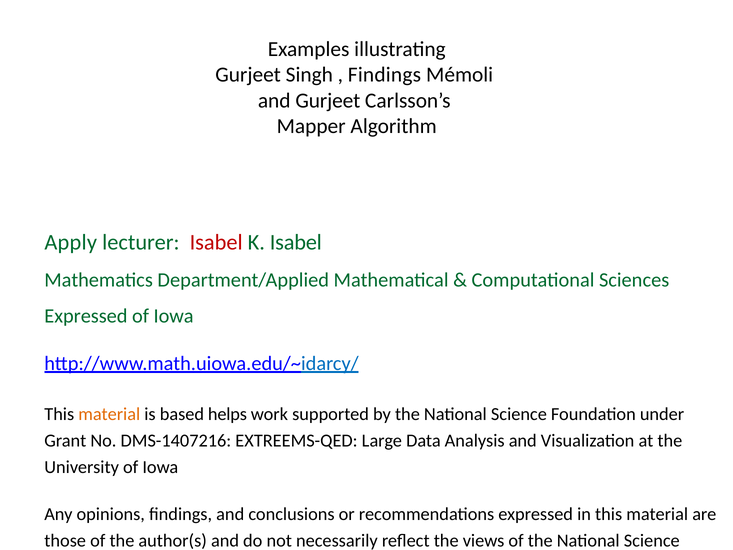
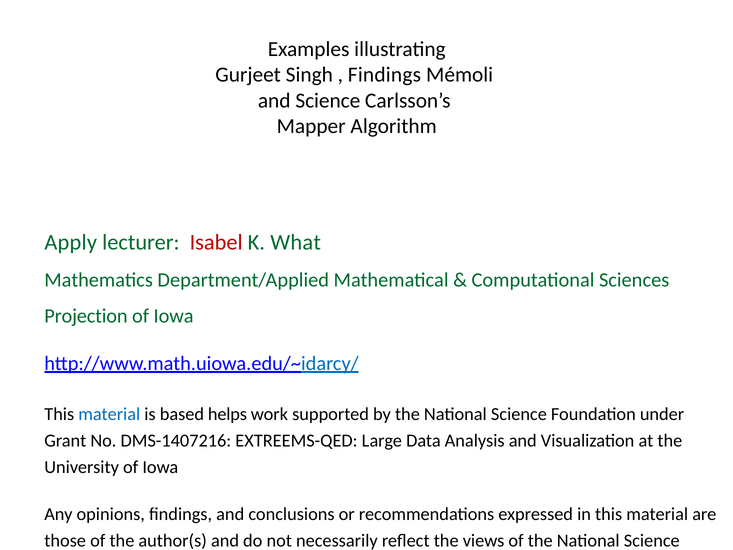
and Gurjeet: Gurjeet -> Science
K Isabel: Isabel -> What
Expressed at (86, 316): Expressed -> Projection
material at (109, 414) colour: orange -> blue
